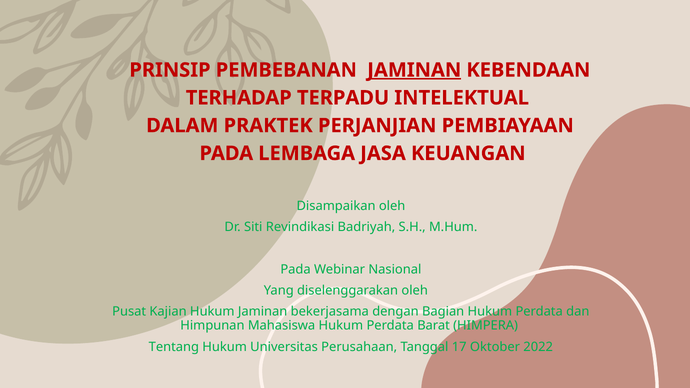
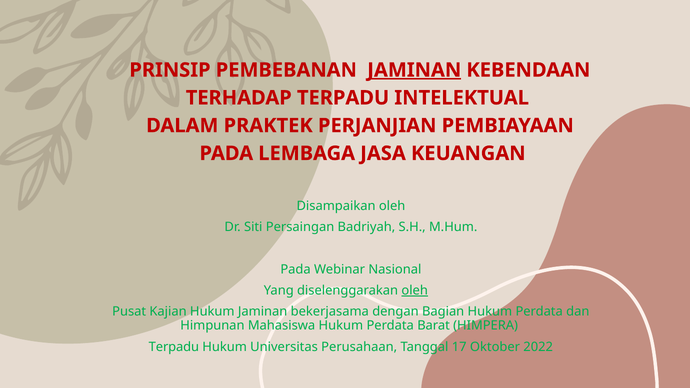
Revindikasi: Revindikasi -> Persaingan
oleh at (415, 291) underline: none -> present
Tentang at (174, 347): Tentang -> Terpadu
